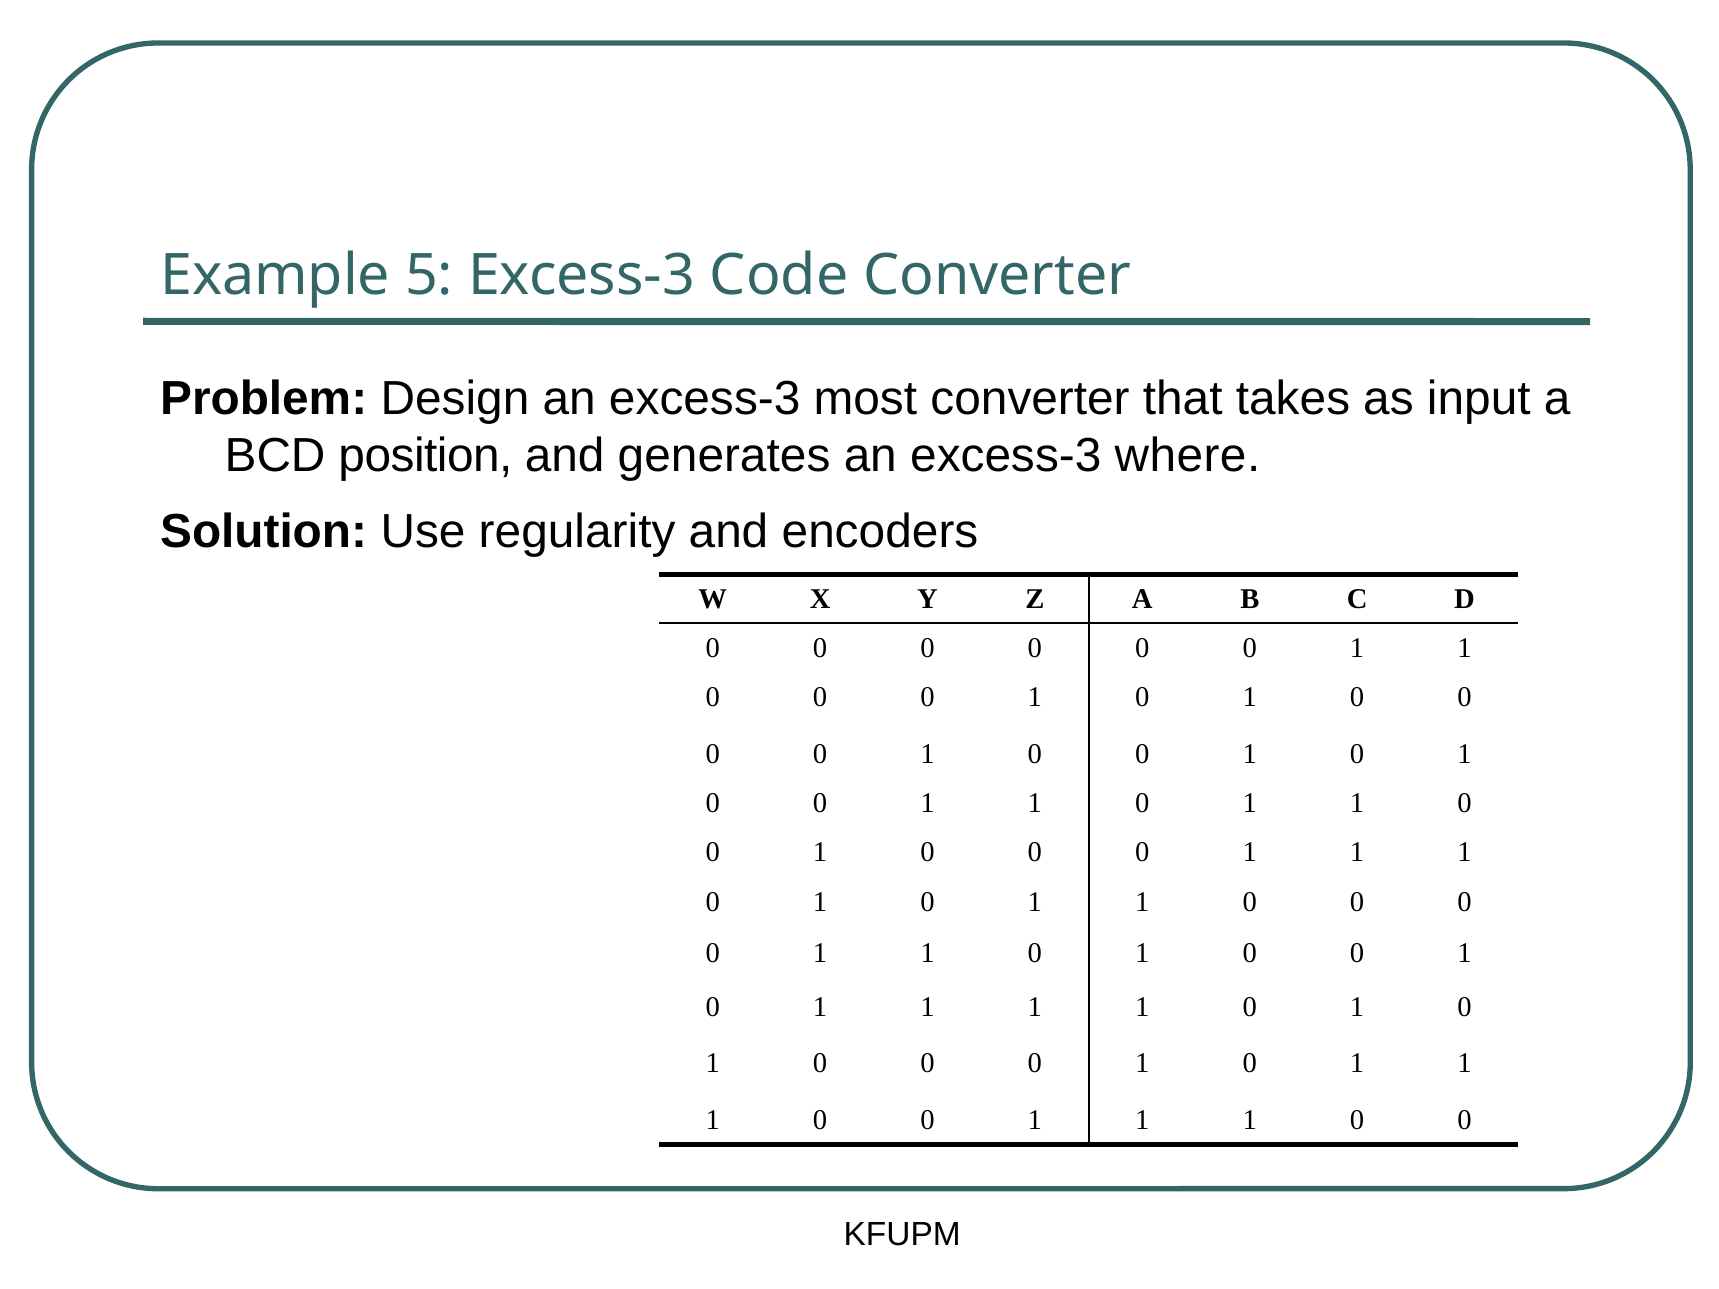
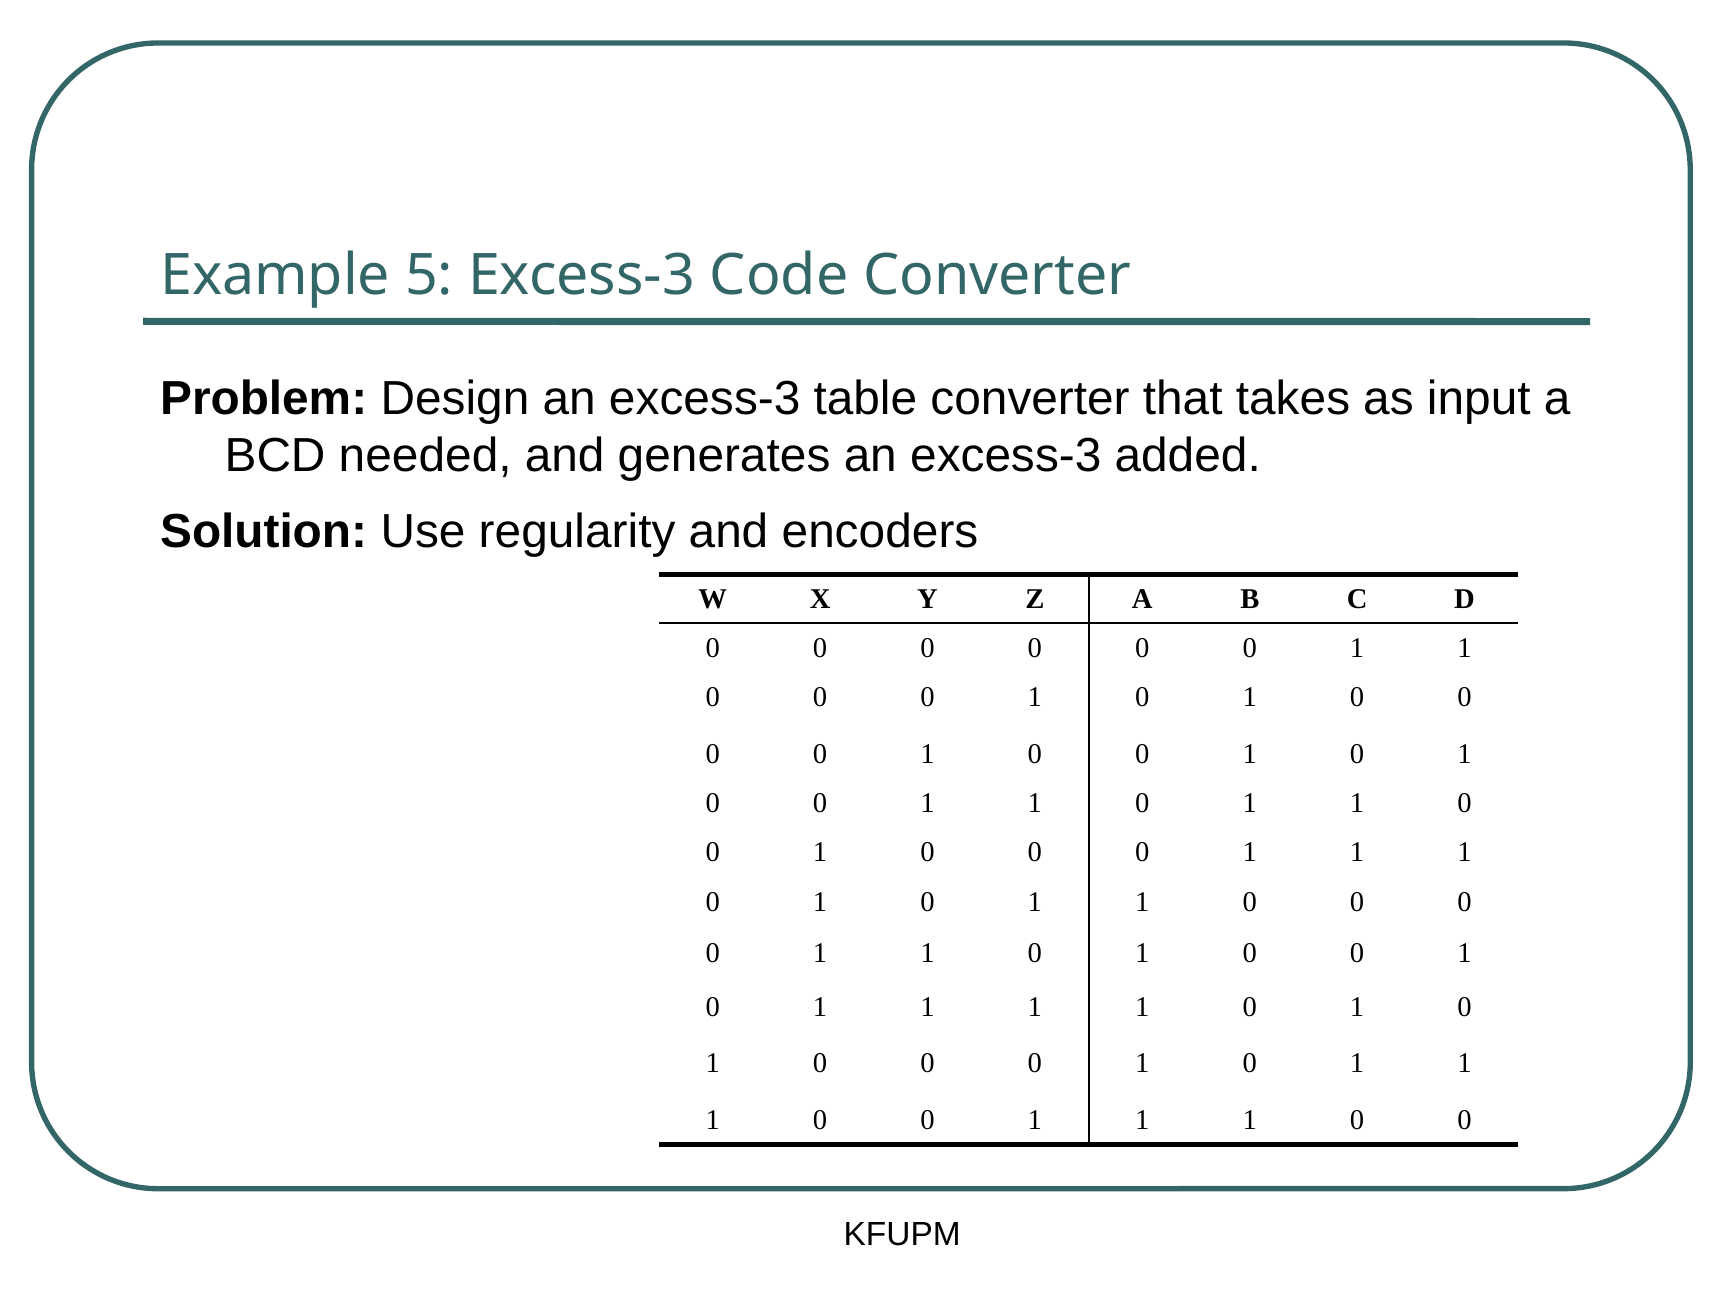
most: most -> table
position: position -> needed
where: where -> added
